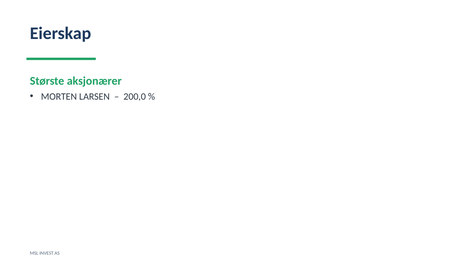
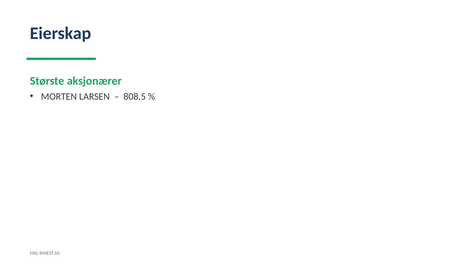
200,0: 200,0 -> 808,5
